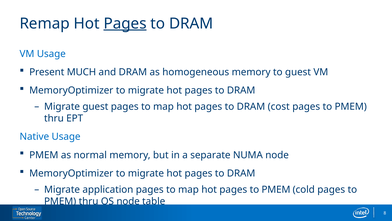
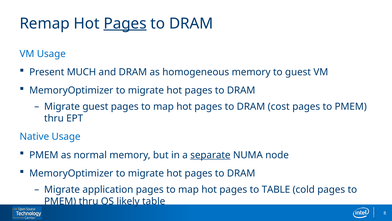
separate underline: none -> present
hot pages to PMEM: PMEM -> TABLE
OS node: node -> likely
